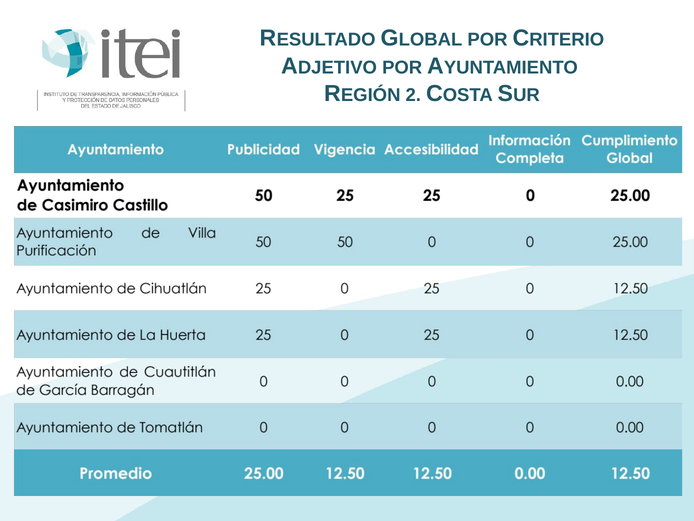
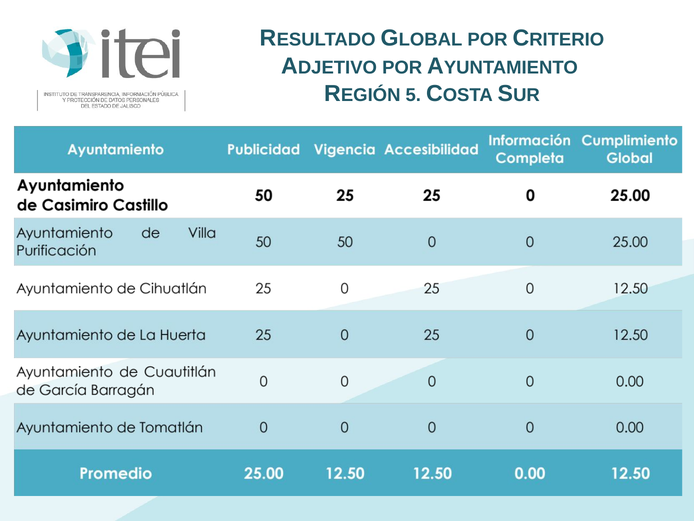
2: 2 -> 5
